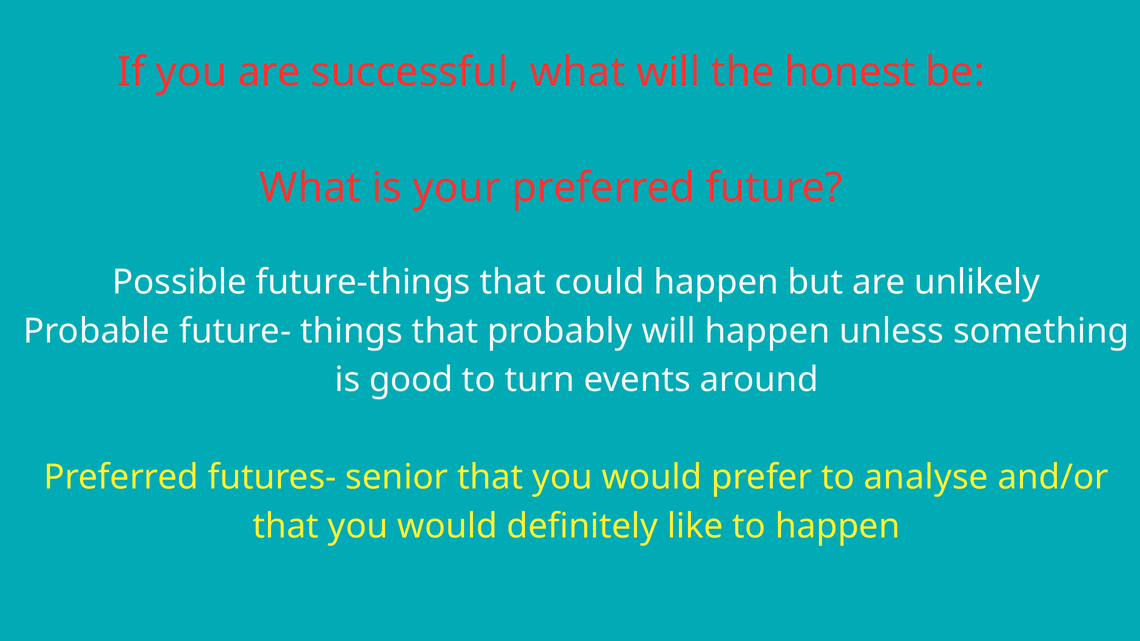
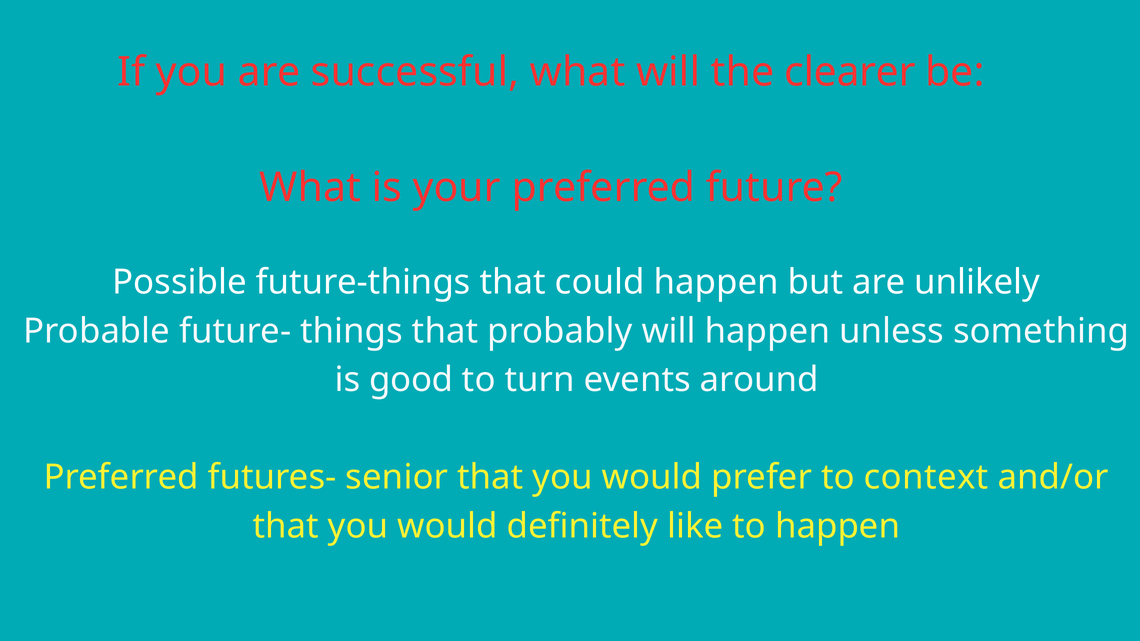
honest: honest -> clearer
analyse: analyse -> context
